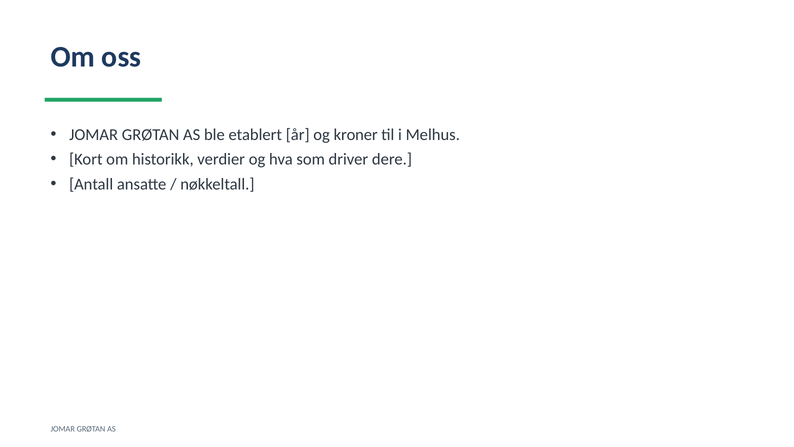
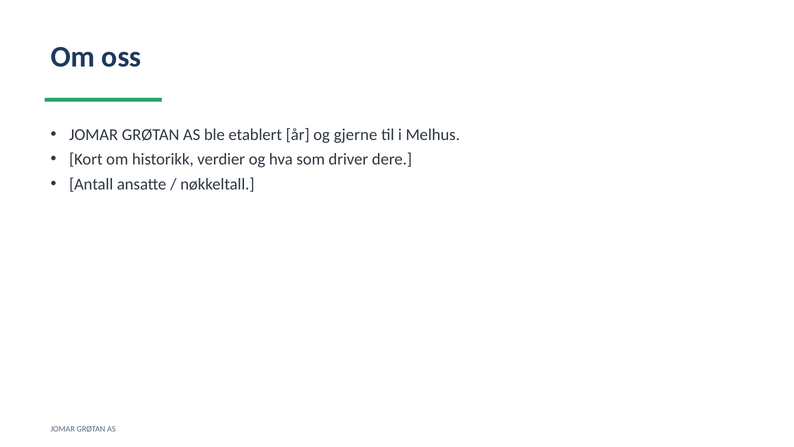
kroner: kroner -> gjerne
